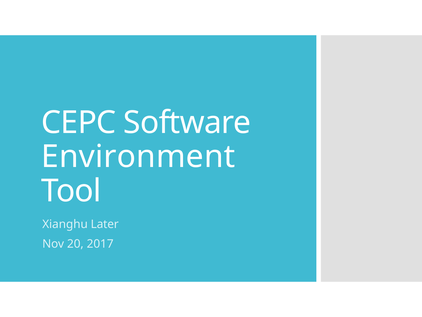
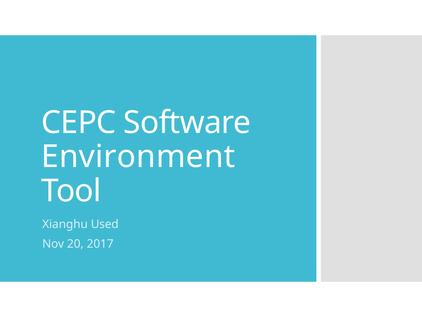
Later: Later -> Used
